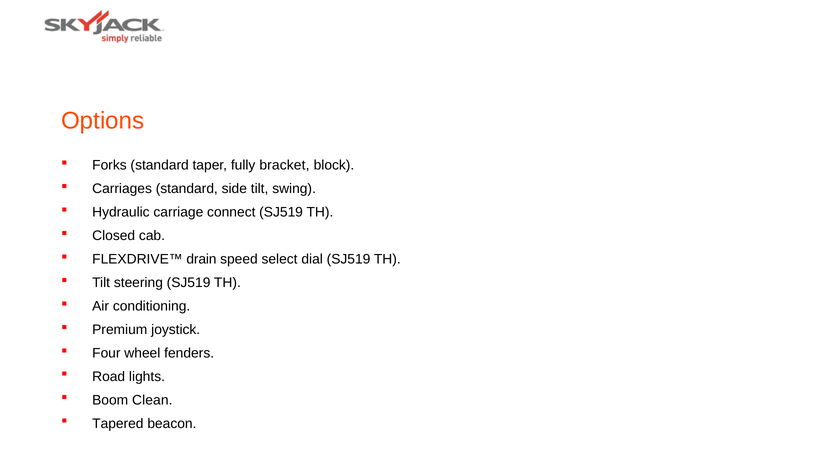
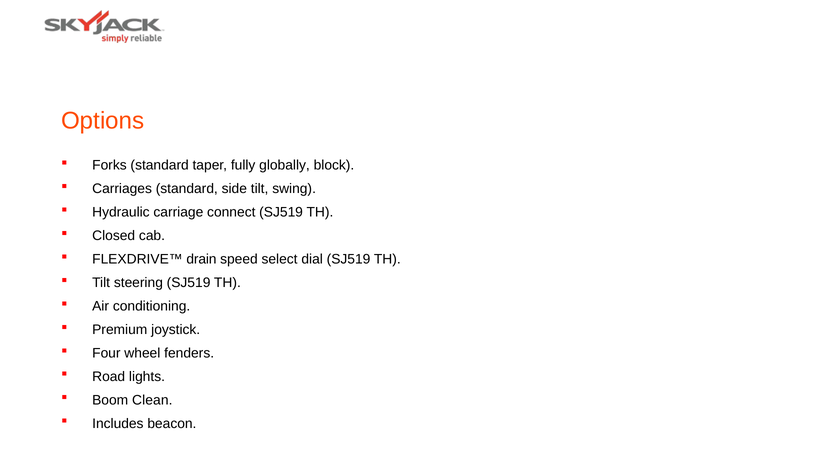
bracket: bracket -> globally
Tapered: Tapered -> Includes
